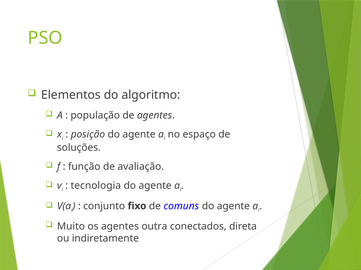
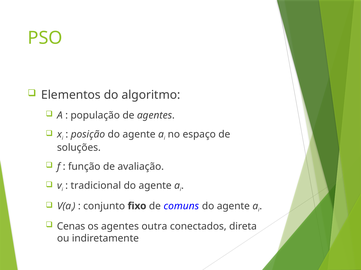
tecnologia: tecnologia -> tradicional
Muito: Muito -> Cenas
